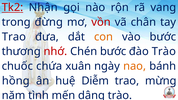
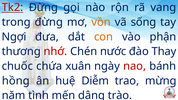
Tk2 Nhận: Nhận -> Đừng
vồn colour: red -> orange
chân: chân -> sống
Trao at (14, 37): Trao -> Ngợi
vào bước: bước -> phận
Chén bước: bước -> nước
đào Trào: Trào -> Thay
nao colour: orange -> red
